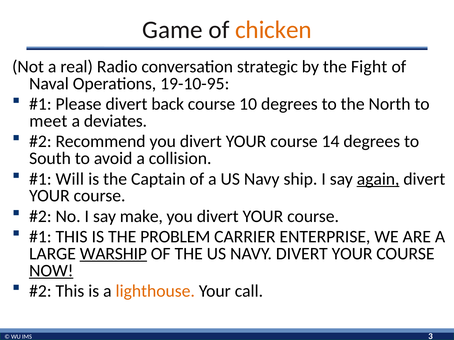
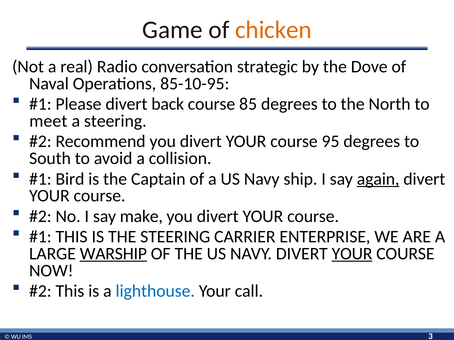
Fight: Fight -> Dove
19-10-95: 19-10-95 -> 85-10-95
10: 10 -> 85
a deviates: deviates -> steering
14: 14 -> 95
Will: Will -> Bird
THE PROBLEM: PROBLEM -> STEERING
YOUR at (352, 254) underline: none -> present
NOW underline: present -> none
lighthouse colour: orange -> blue
